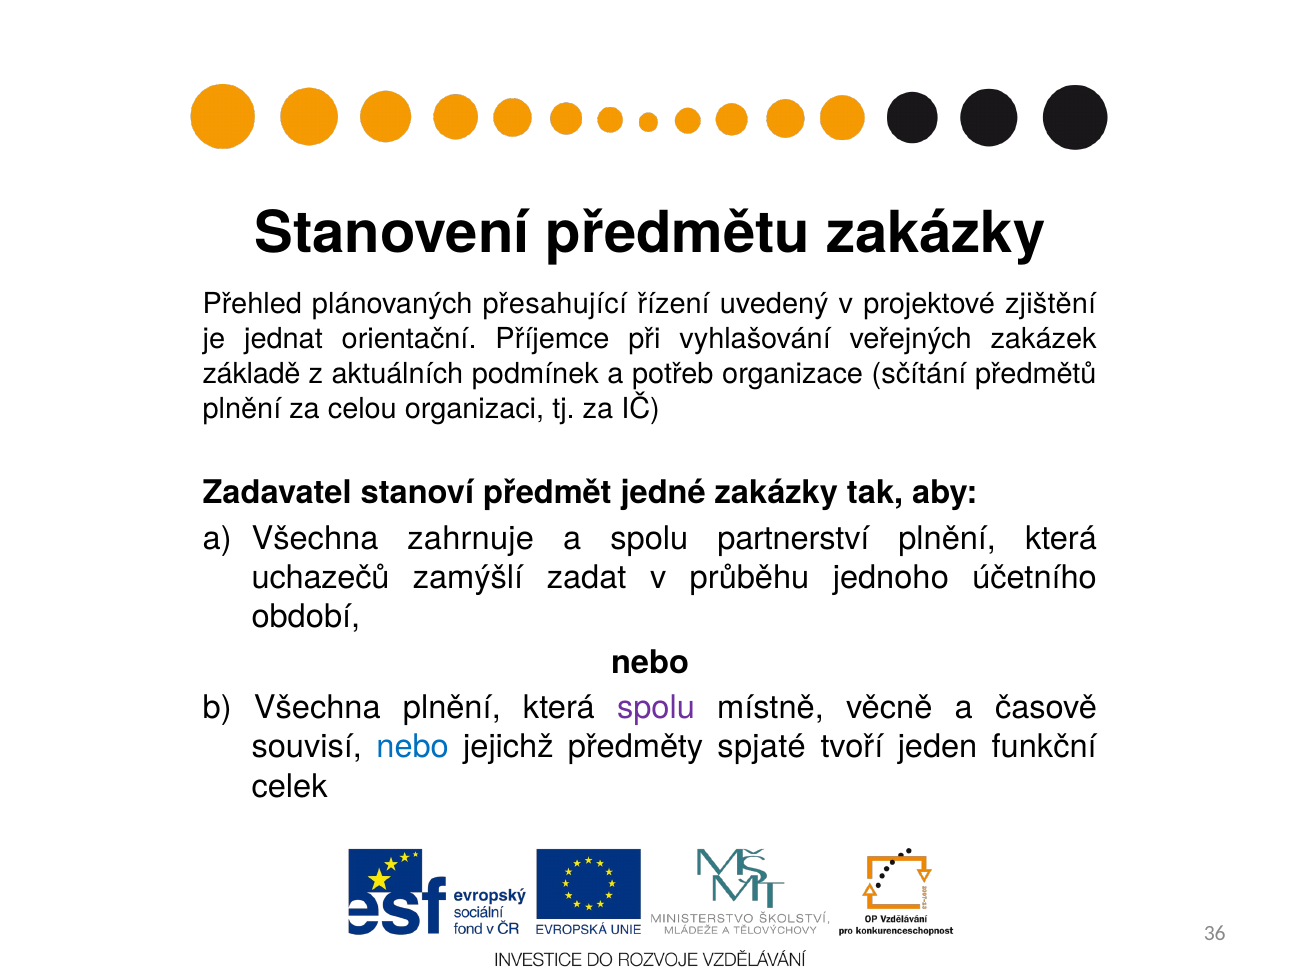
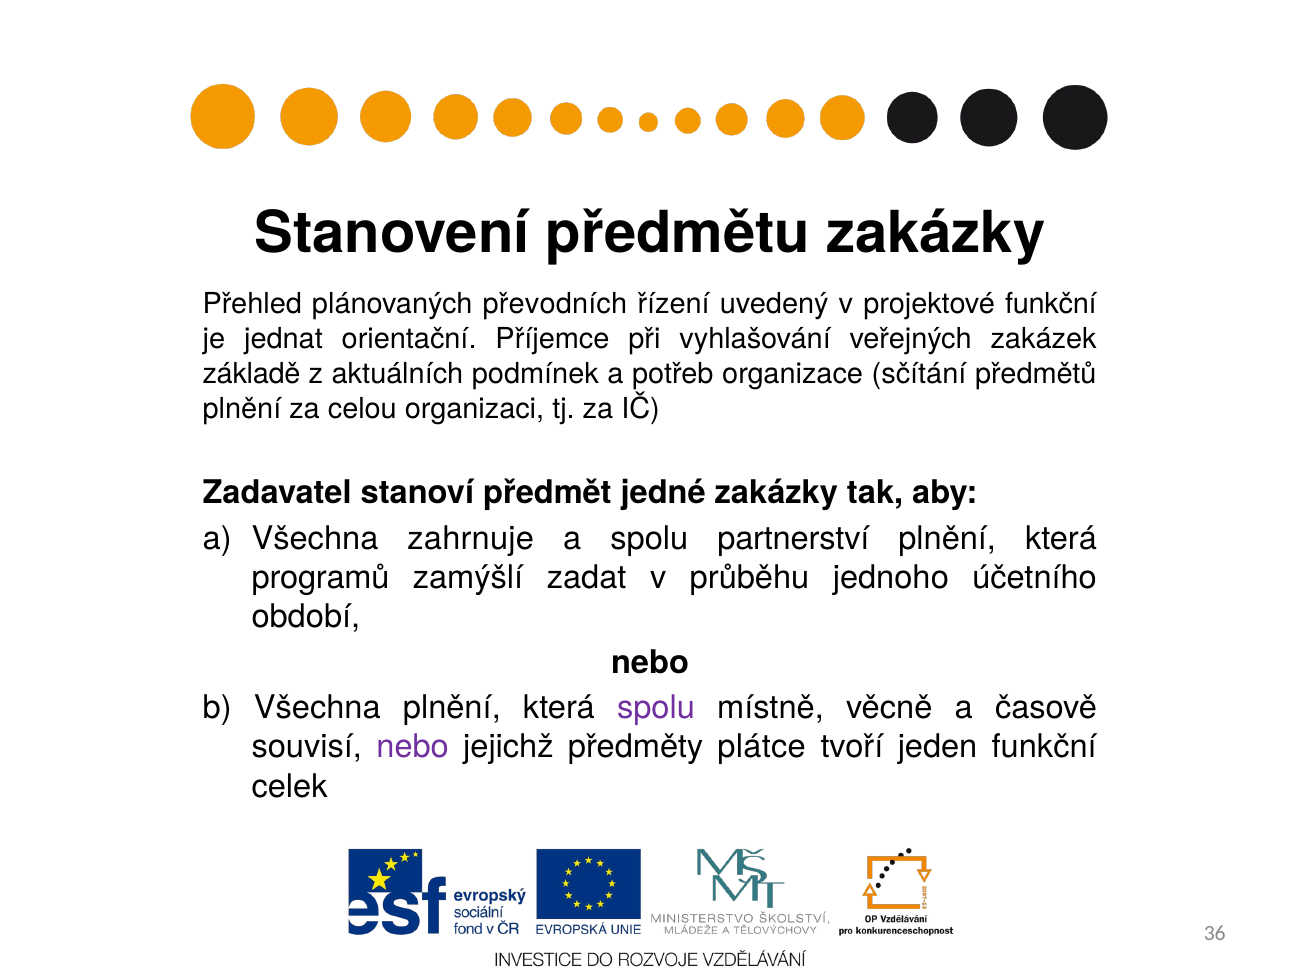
přesahující: přesahující -> převodních
projektové zjištění: zjištění -> funkční
uchazečů: uchazečů -> programů
nebo at (413, 747) colour: blue -> purple
spjaté: spjaté -> plátce
